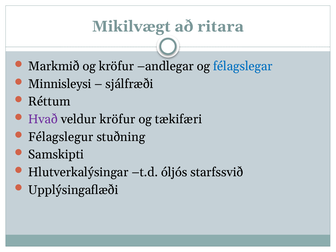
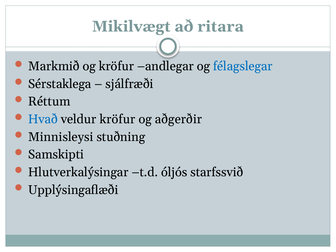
Minnisleysi: Minnisleysi -> Sérstaklega
Hvað colour: purple -> blue
tækifæri: tækifæri -> aðgerðir
Félagslegur: Félagslegur -> Minnisleysi
